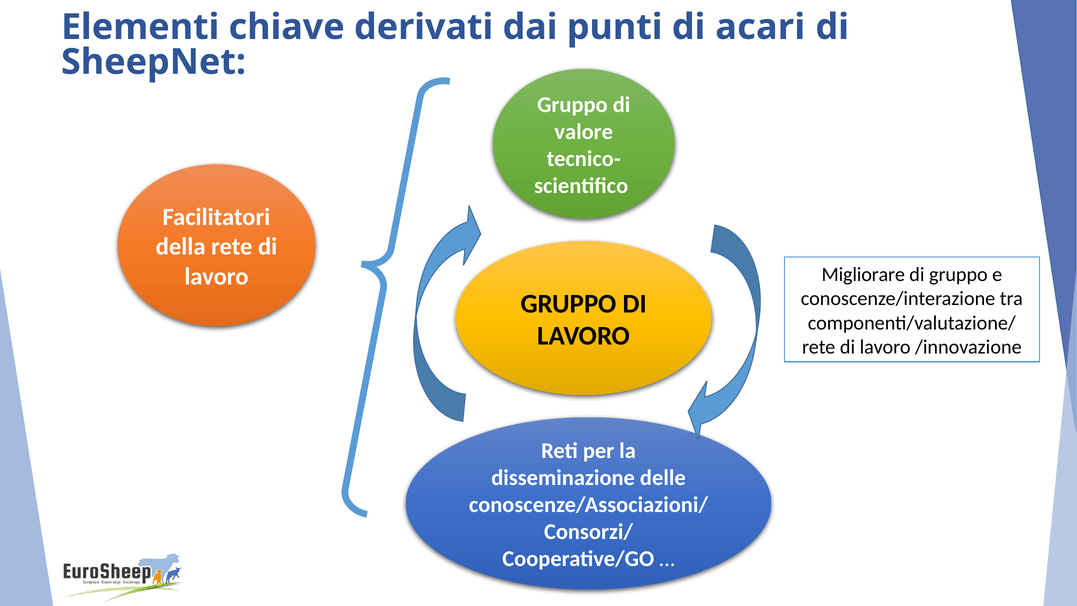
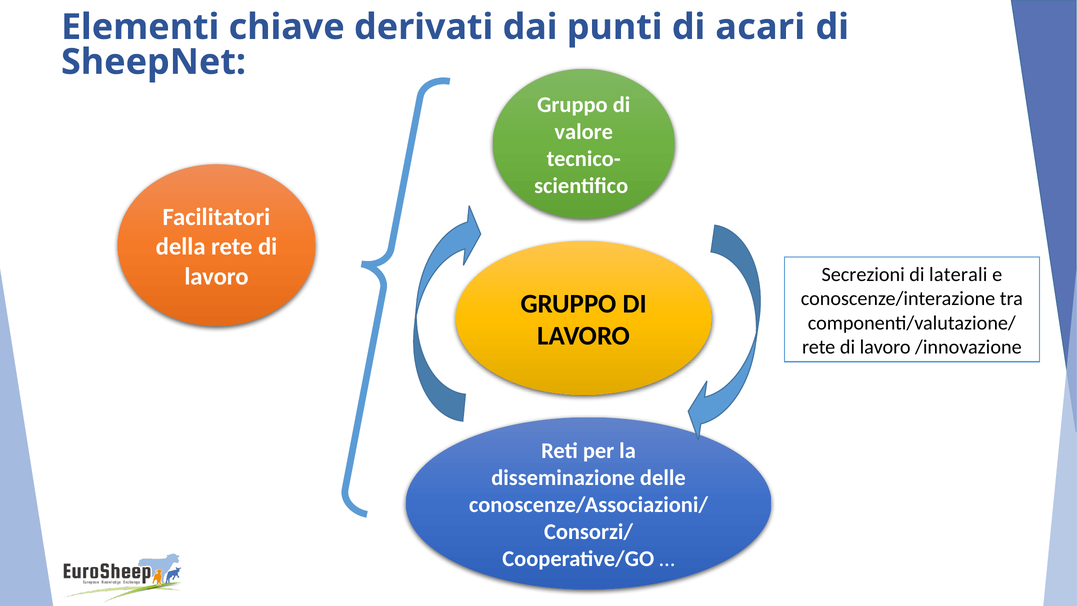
Migliorare: Migliorare -> Secrezioni
di gruppo: gruppo -> laterali
